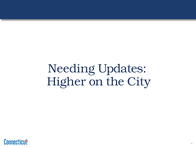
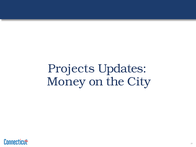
Needing: Needing -> Projects
Higher: Higher -> Money
